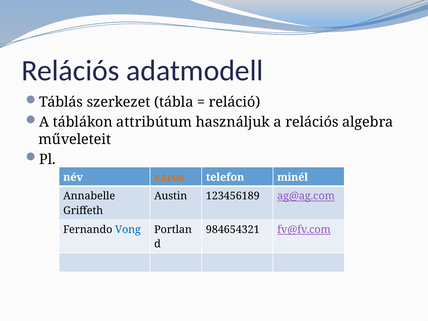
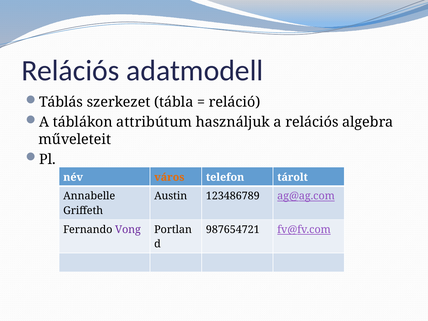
minél: minél -> tárolt
123456189: 123456189 -> 123486789
Vong colour: blue -> purple
984654321: 984654321 -> 987654721
